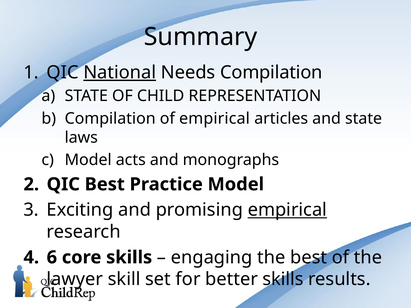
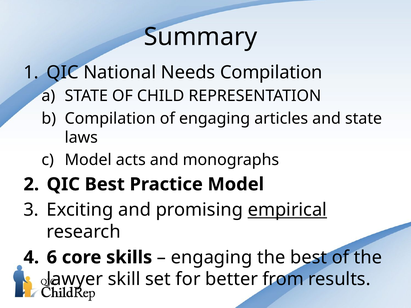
National underline: present -> none
of empirical: empirical -> engaging
better skills: skills -> from
